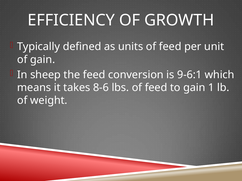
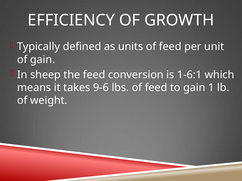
9-6:1: 9-6:1 -> 1-6:1
8-6: 8-6 -> 9-6
